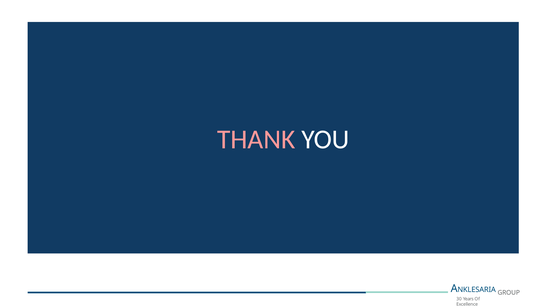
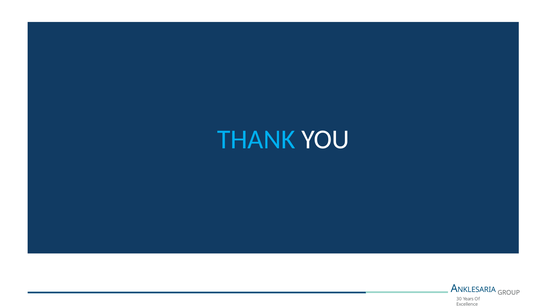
THANK colour: pink -> light blue
